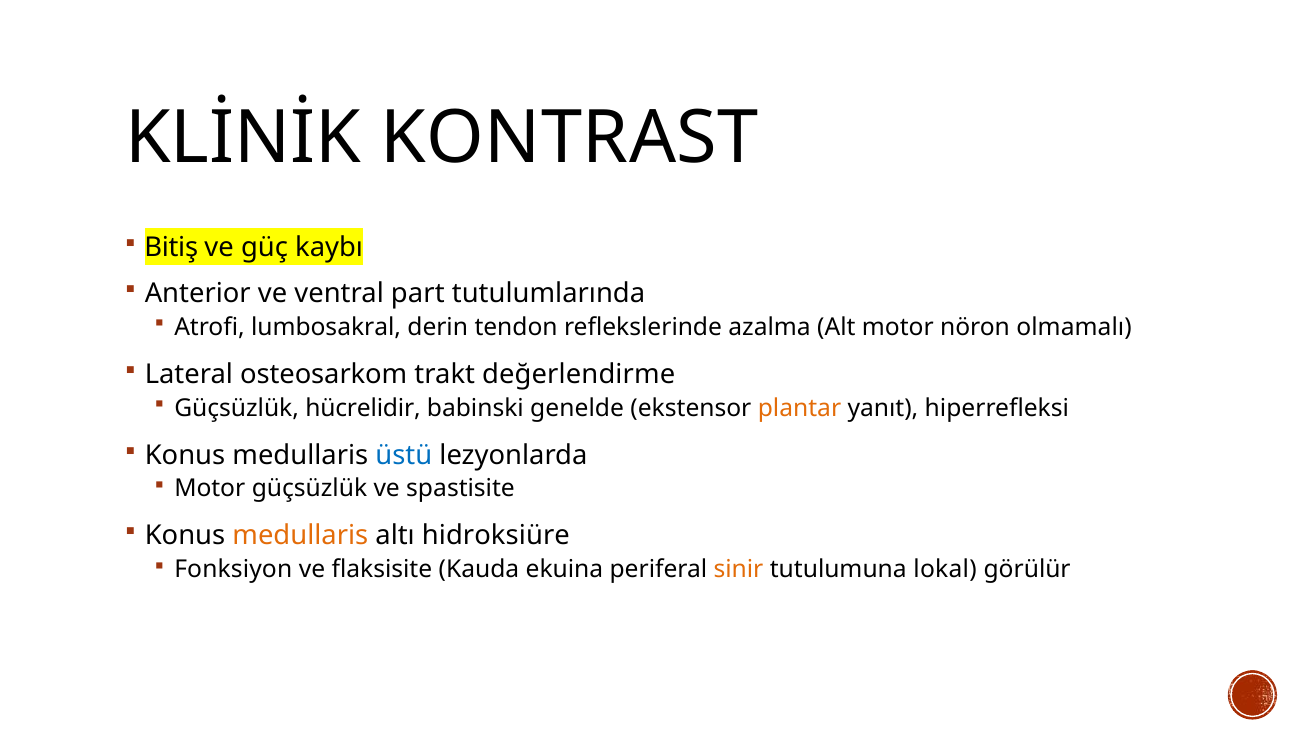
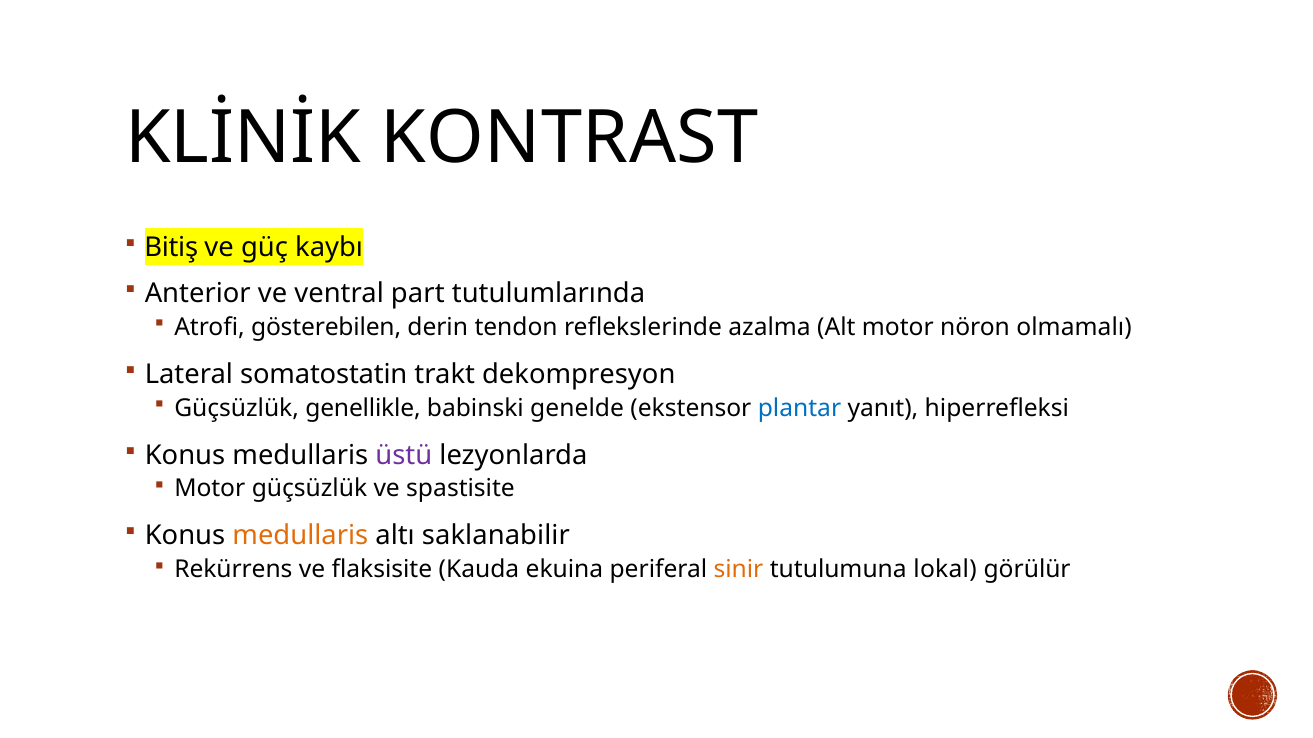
lumbosakral: lumbosakral -> gösterebilen
osteosarkom: osteosarkom -> somatostatin
değerlendirme: değerlendirme -> dekompresyon
hücrelidir: hücrelidir -> genellikle
plantar colour: orange -> blue
üstü colour: blue -> purple
hidroksiüre: hidroksiüre -> saklanabilir
Fonksiyon: Fonksiyon -> Rekürrens
